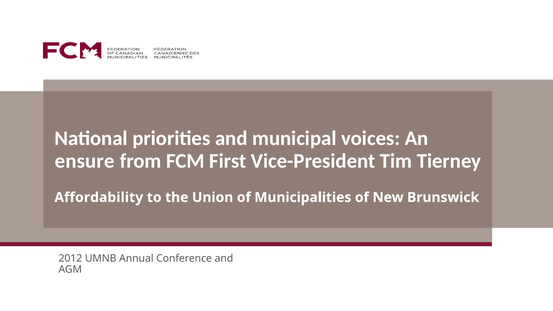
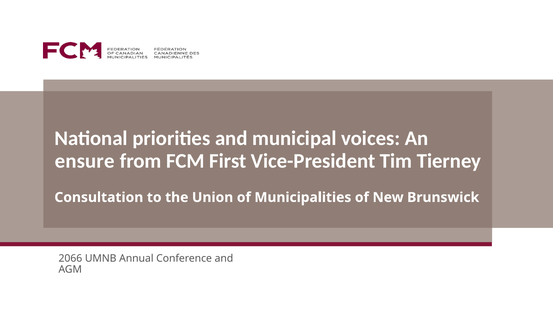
Affordability: Affordability -> Consultation
2012: 2012 -> 2066
